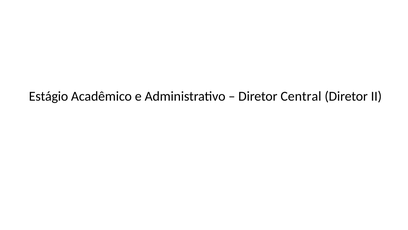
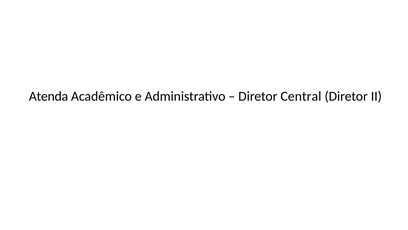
Estágio: Estágio -> Atenda
